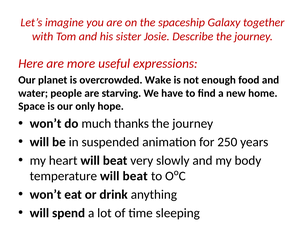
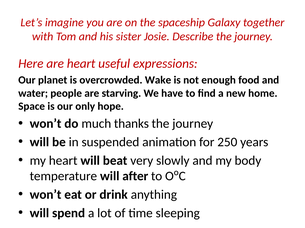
are more: more -> heart
temperature will beat: beat -> after
